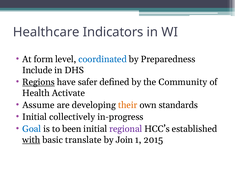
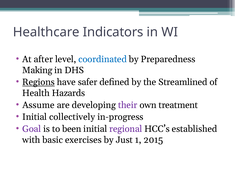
form: form -> after
Include: Include -> Making
Community: Community -> Streamlined
Activate: Activate -> Hazards
their colour: orange -> purple
standards: standards -> treatment
Goal colour: blue -> purple
with underline: present -> none
translate: translate -> exercises
Join: Join -> Just
